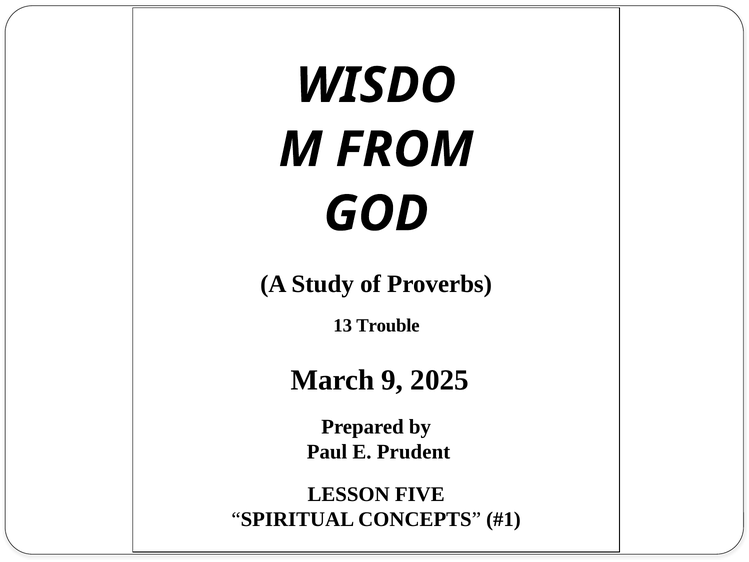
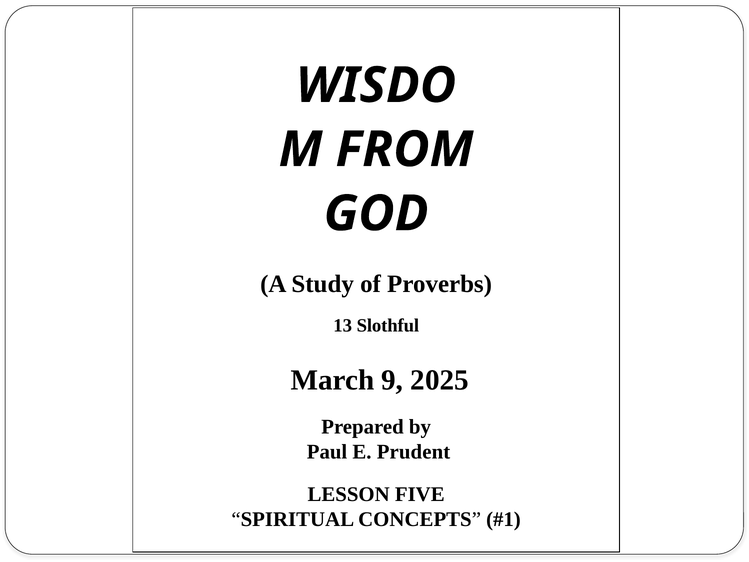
Trouble: Trouble -> Slothful
